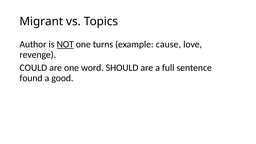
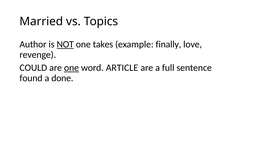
Migrant: Migrant -> Married
turns: turns -> takes
cause: cause -> finally
one at (71, 68) underline: none -> present
SHOULD: SHOULD -> ARTICLE
good: good -> done
